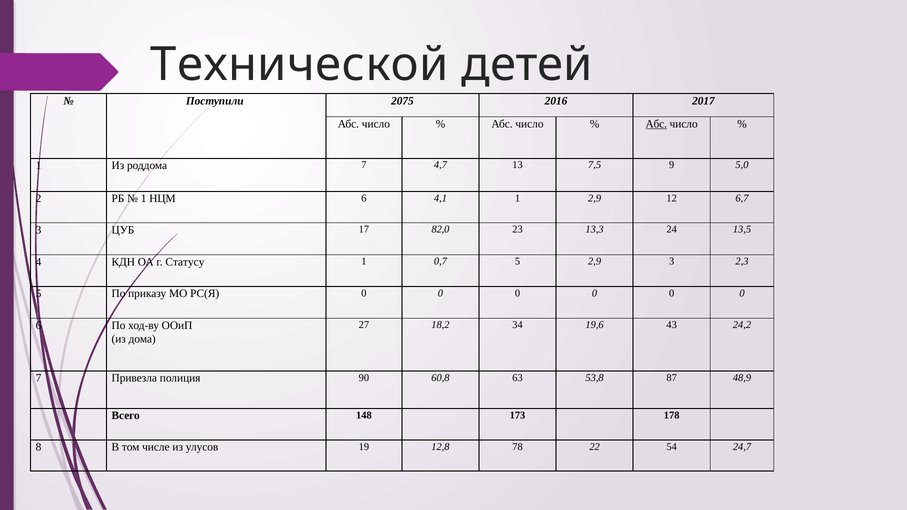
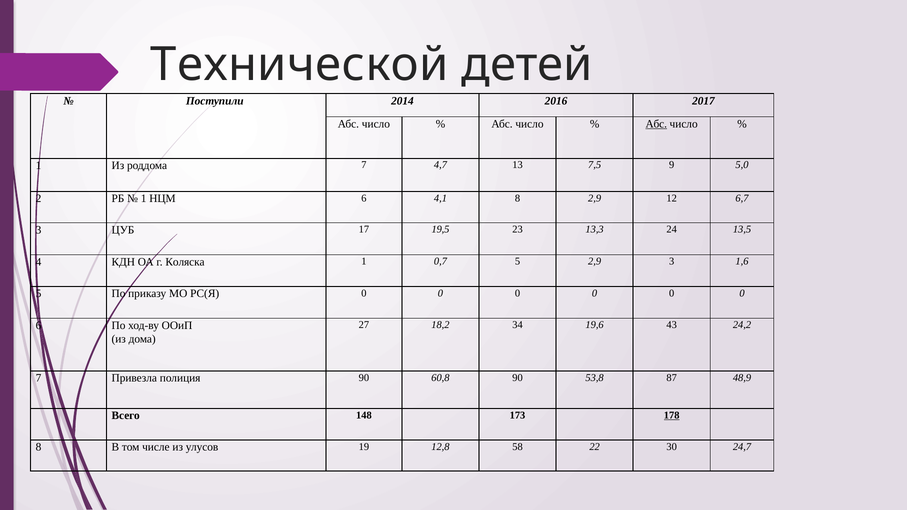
2075: 2075 -> 2014
4,1 1: 1 -> 8
82,0: 82,0 -> 19,5
Статусу: Статусу -> Коляска
2,3: 2,3 -> 1,6
60,8 63: 63 -> 90
178 underline: none -> present
78: 78 -> 58
54: 54 -> 30
